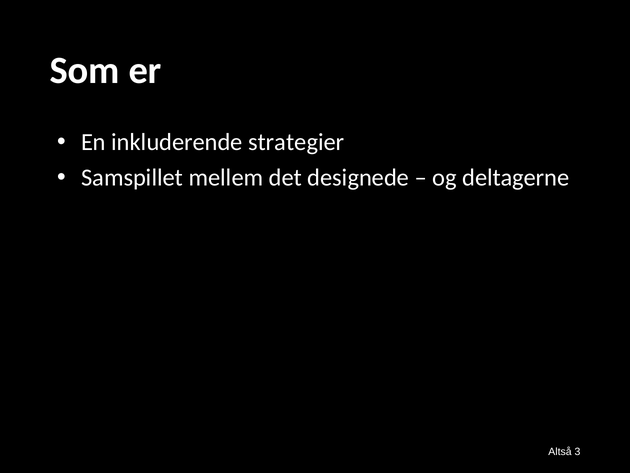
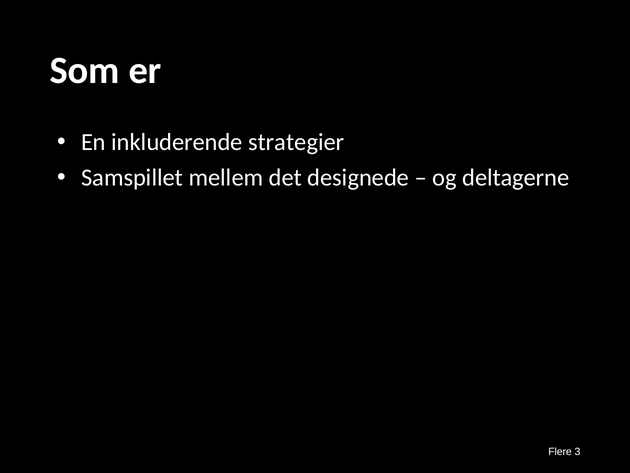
Altså: Altså -> Flere
